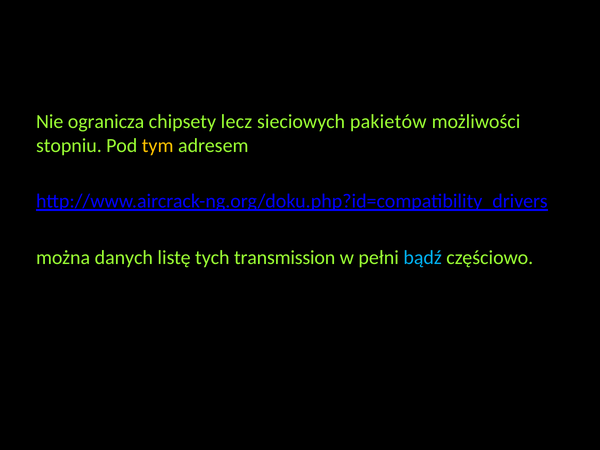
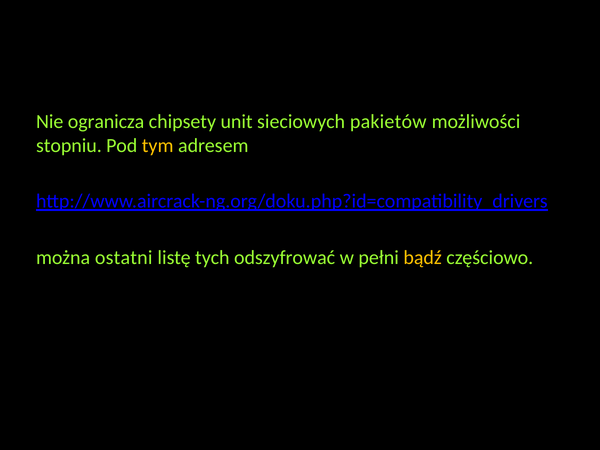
lecz: lecz -> unit
danych: danych -> ostatni
transmission: transmission -> odszyfrować
bądź colour: light blue -> yellow
